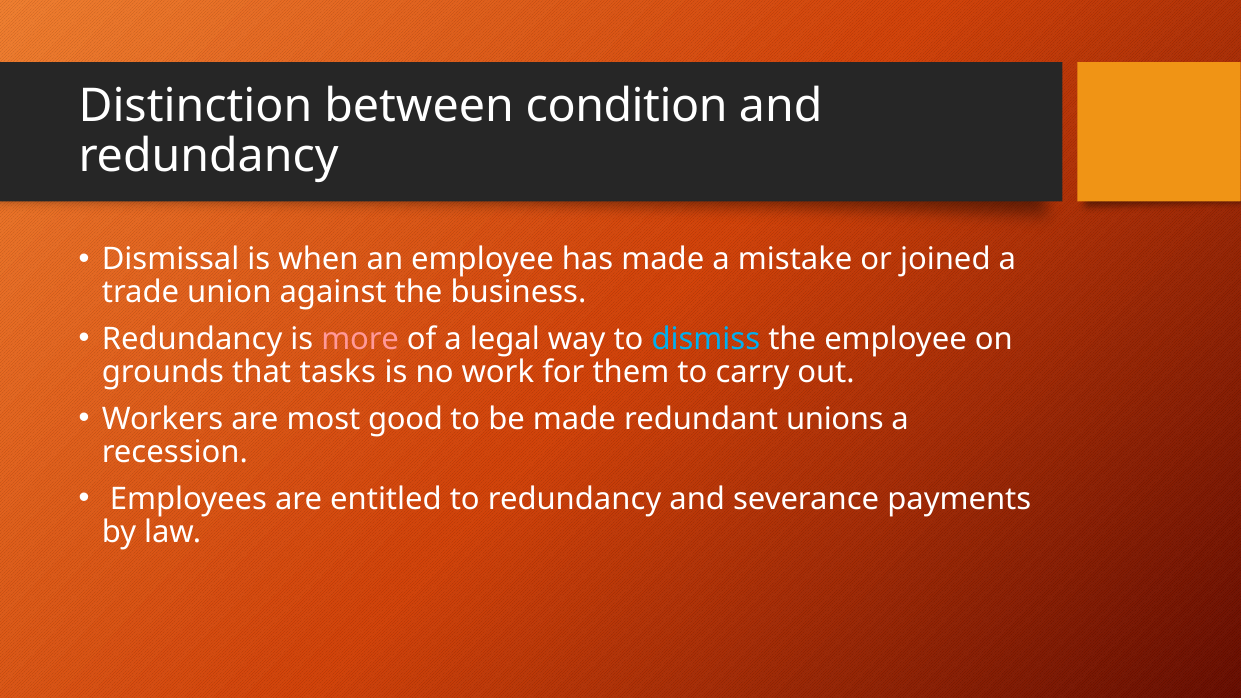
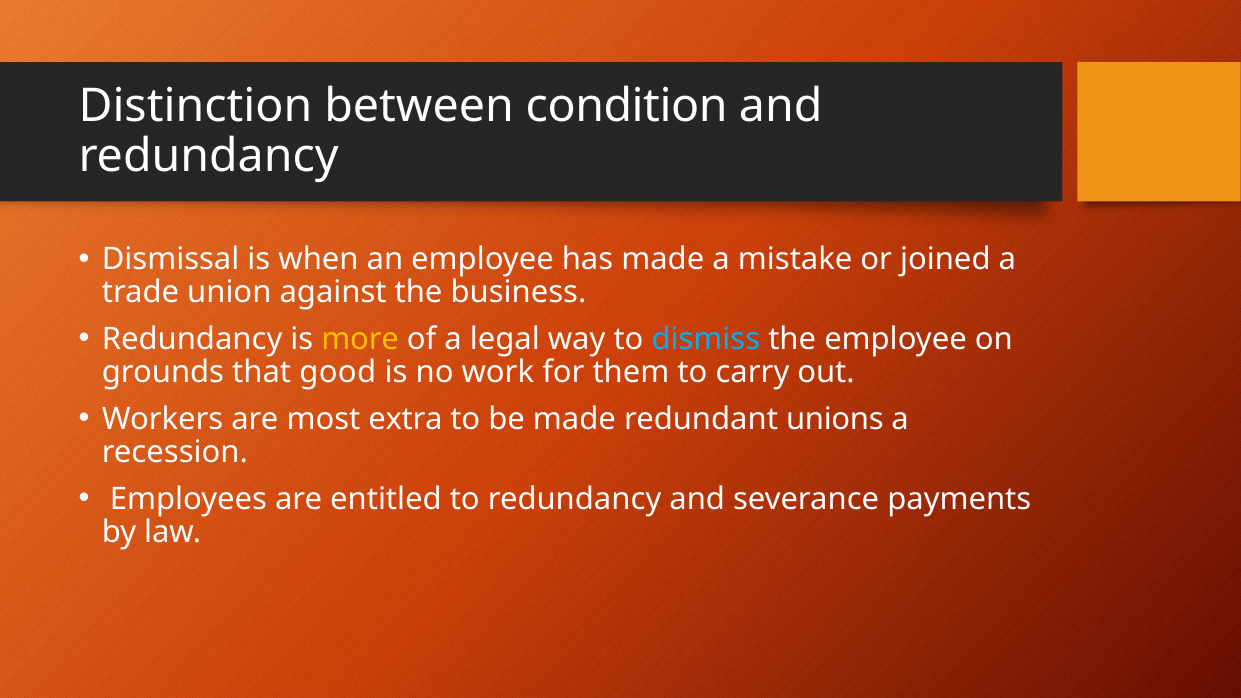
more colour: pink -> yellow
tasks: tasks -> good
good: good -> extra
